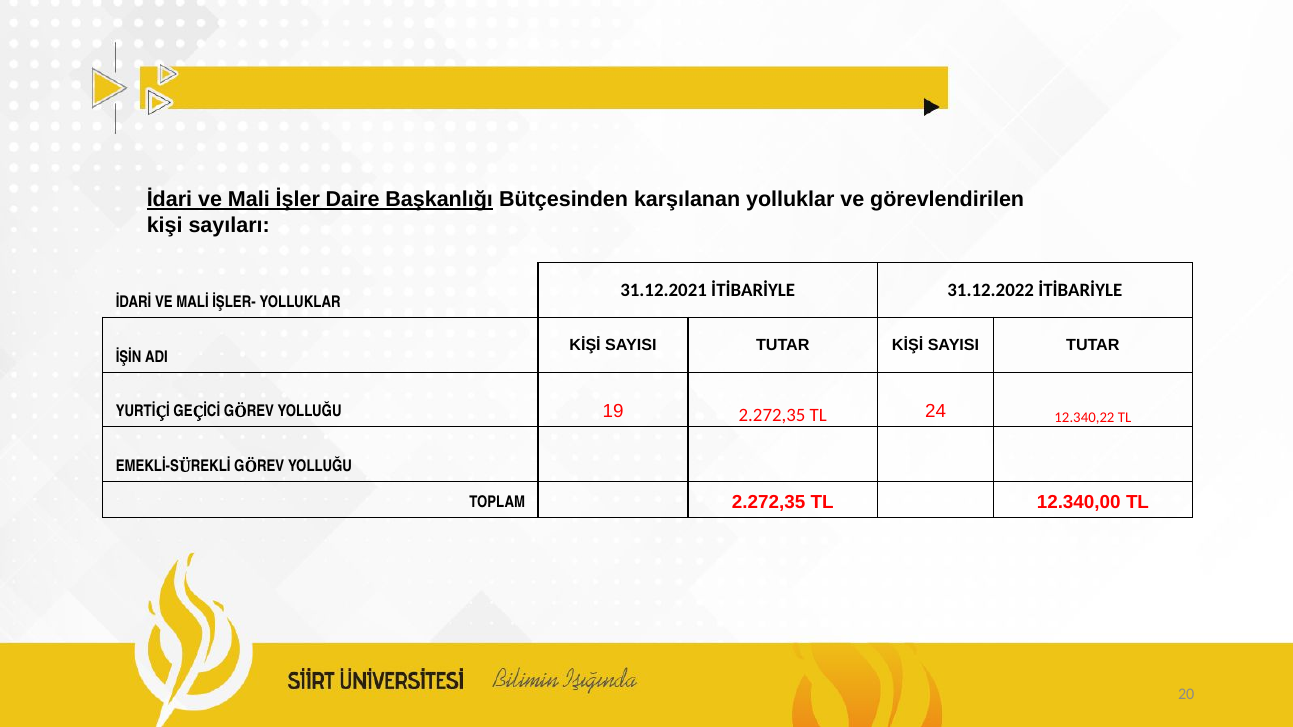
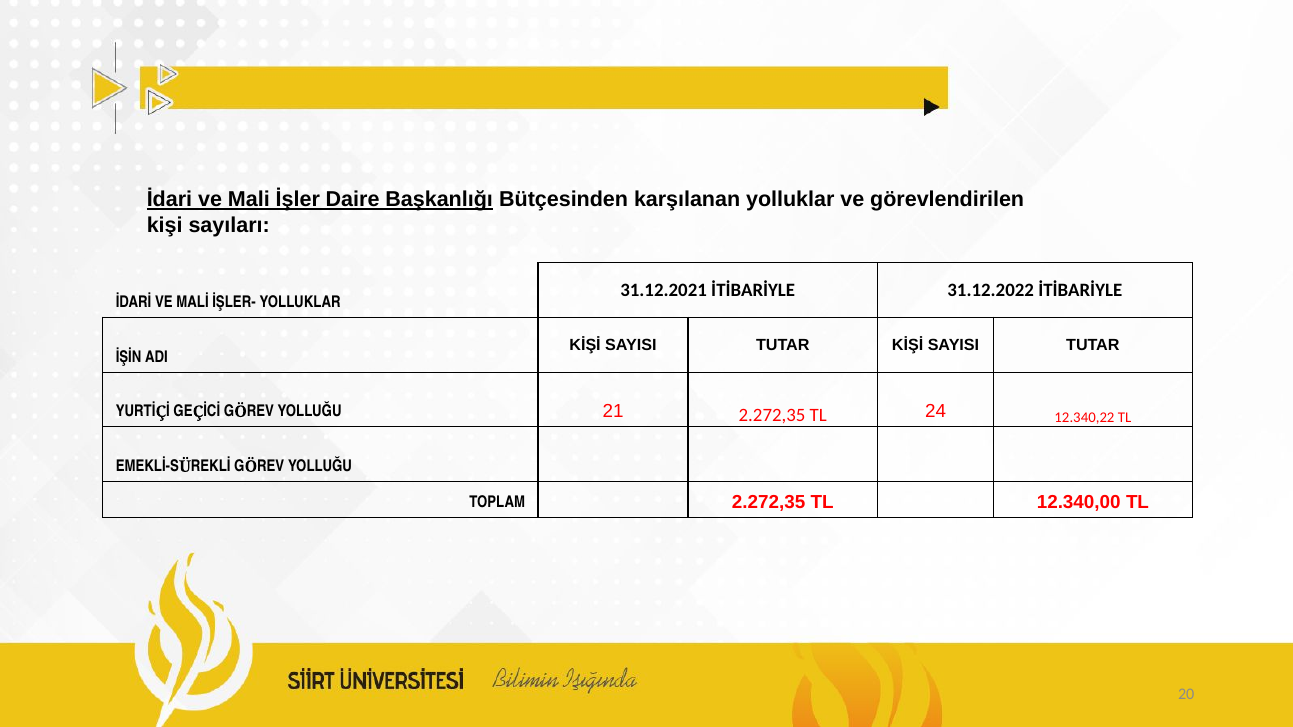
19: 19 -> 21
